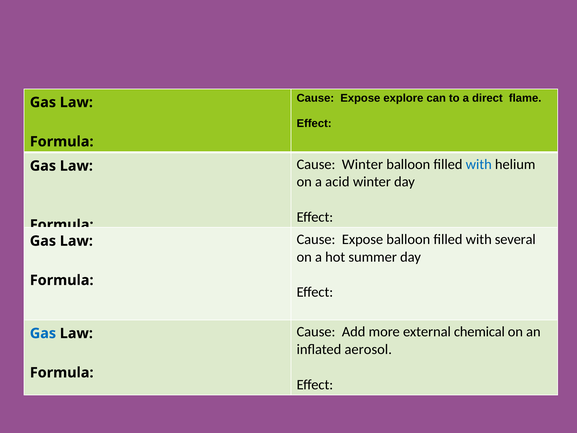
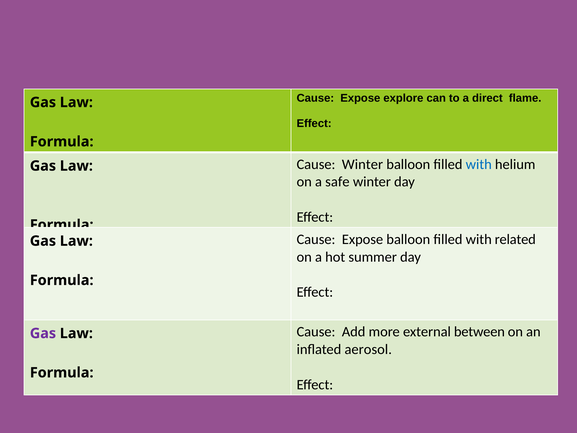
acid: acid -> safe
several: several -> related
chemical: chemical -> between
Gas at (43, 333) colour: blue -> purple
